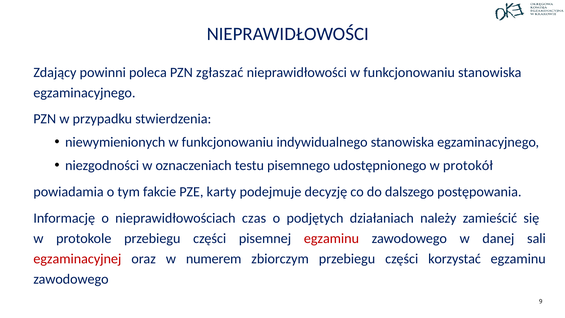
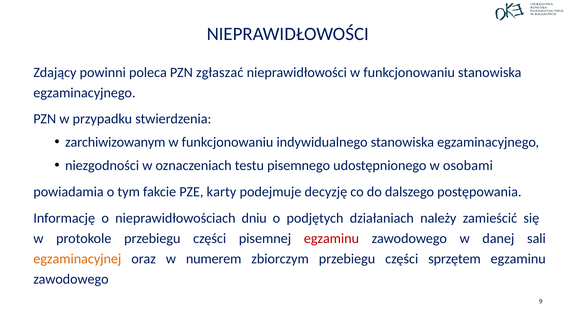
niewymienionych: niewymienionych -> zarchiwizowanym
protokół: protokół -> osobami
czas: czas -> dniu
egzaminacyjnej colour: red -> orange
korzystać: korzystać -> sprzętem
